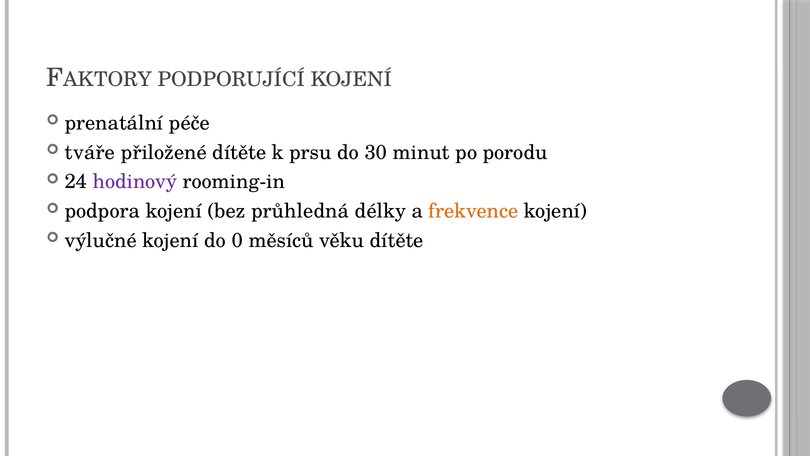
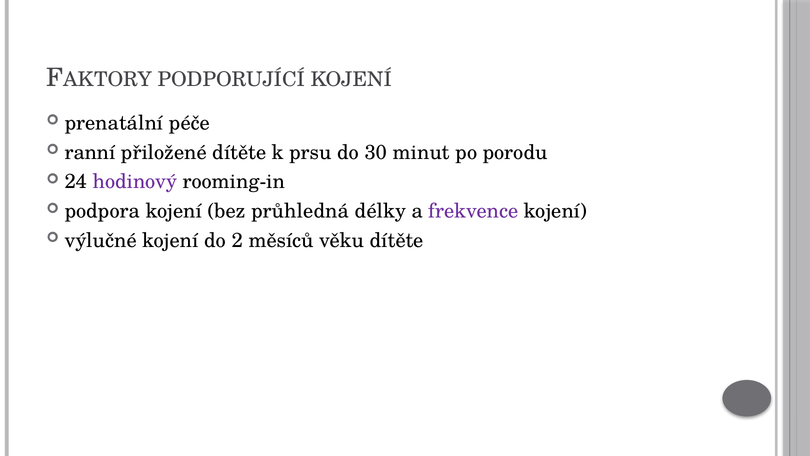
tváře: tváře -> ranní
frekvence colour: orange -> purple
0: 0 -> 2
